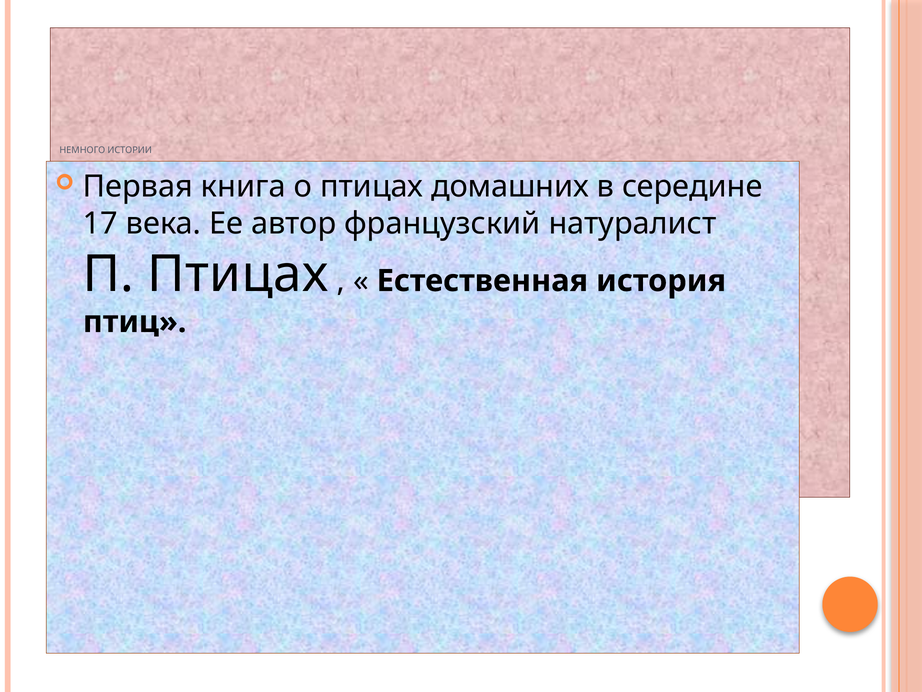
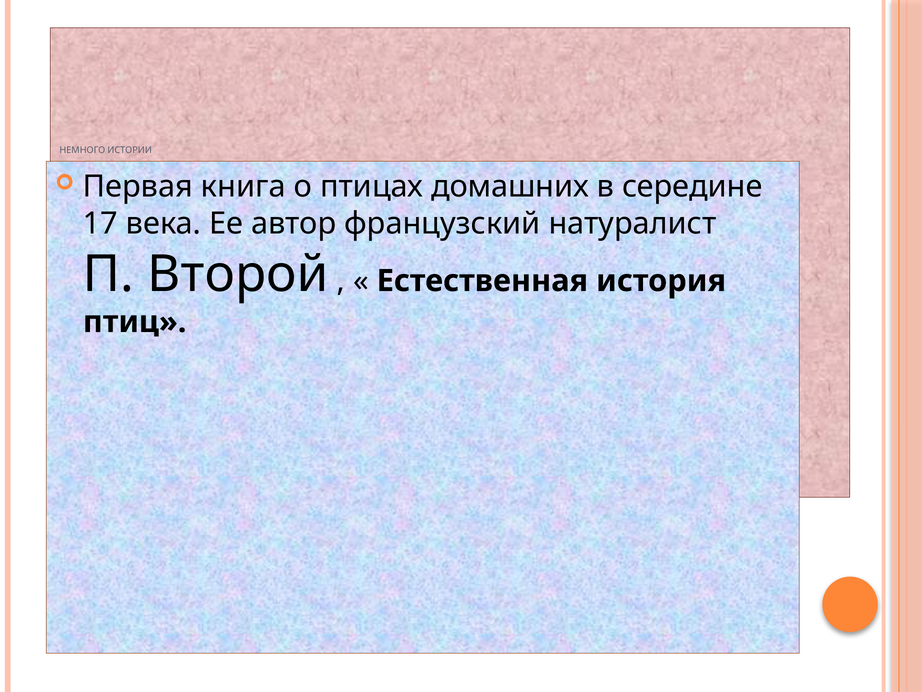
П Птицах: Птицах -> Второй
